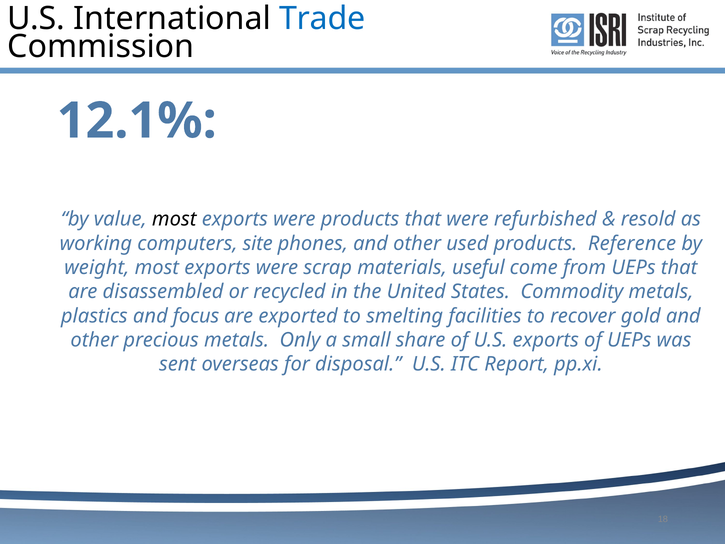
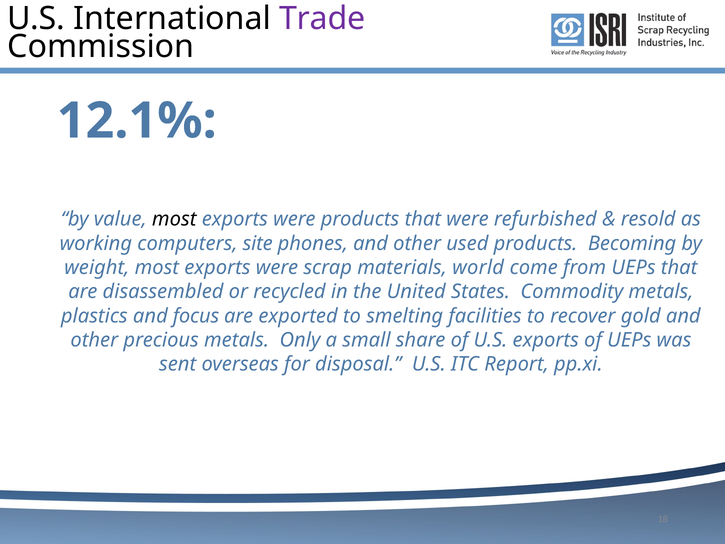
Trade colour: blue -> purple
Reference: Reference -> Becoming
useful: useful -> world
